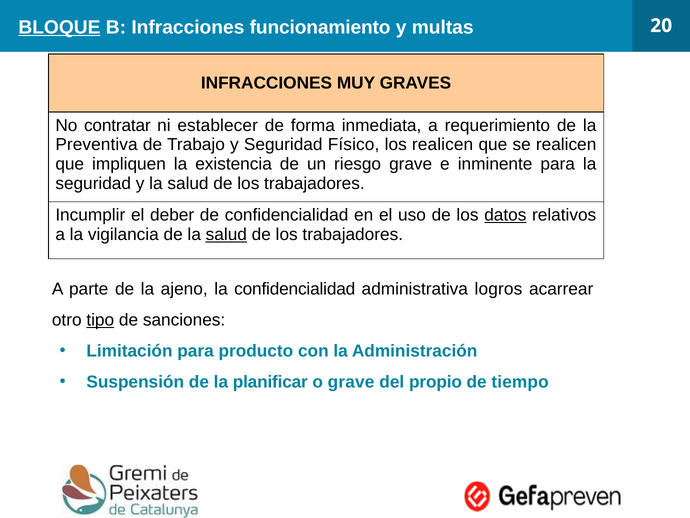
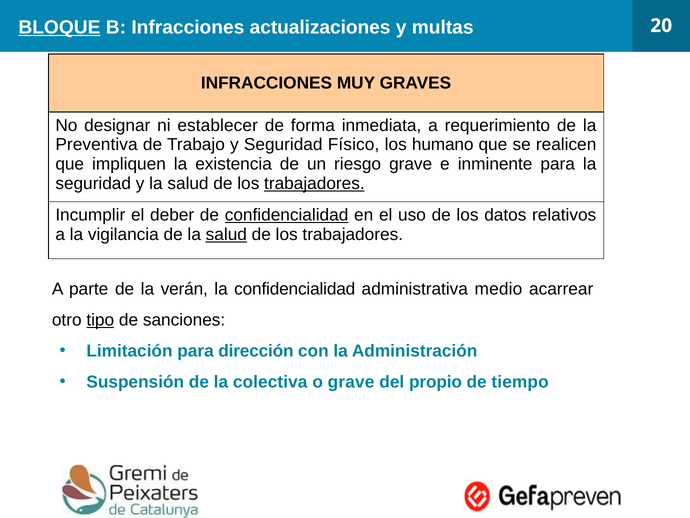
funcionamiento: funcionamiento -> actualizaciones
contratar: contratar -> designar
los realicen: realicen -> humano
trabajadores at (314, 183) underline: none -> present
confidencialidad at (287, 215) underline: none -> present
datos underline: present -> none
ajeno: ajeno -> verán
logros: logros -> medio
producto: producto -> dirección
planificar: planificar -> colectiva
